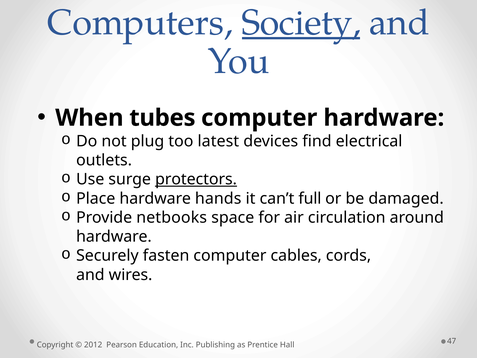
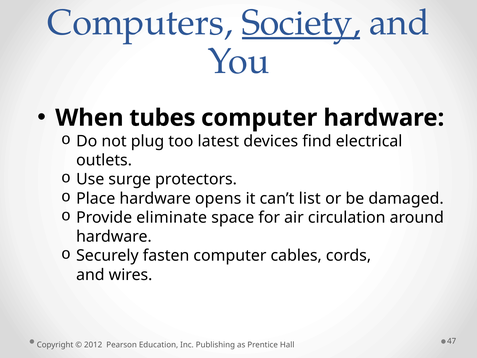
protectors underline: present -> none
hands: hands -> opens
full: full -> list
netbooks: netbooks -> eliminate
